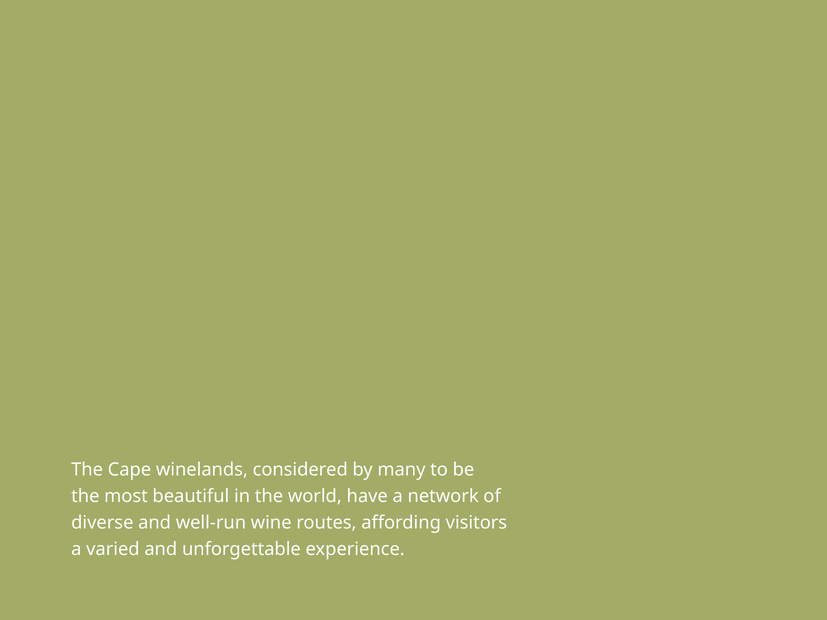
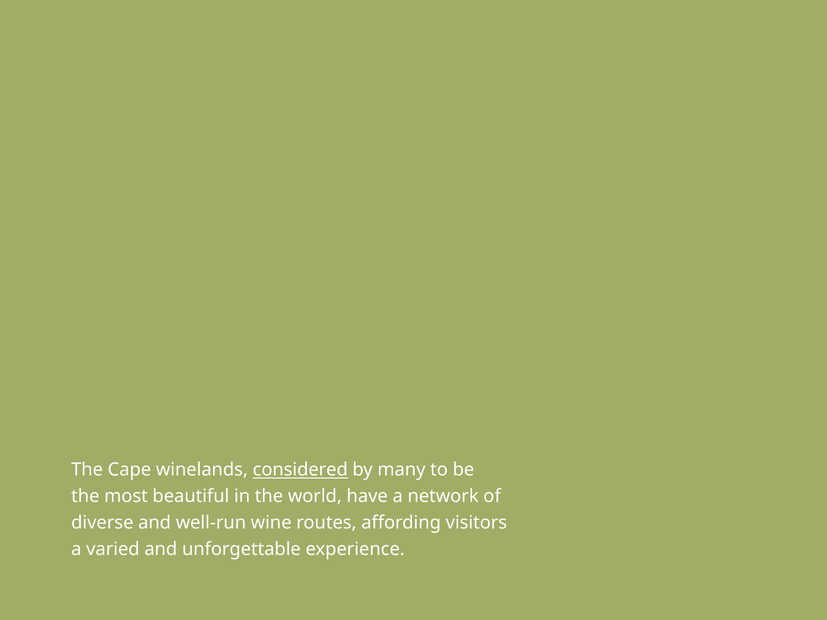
considered underline: none -> present
